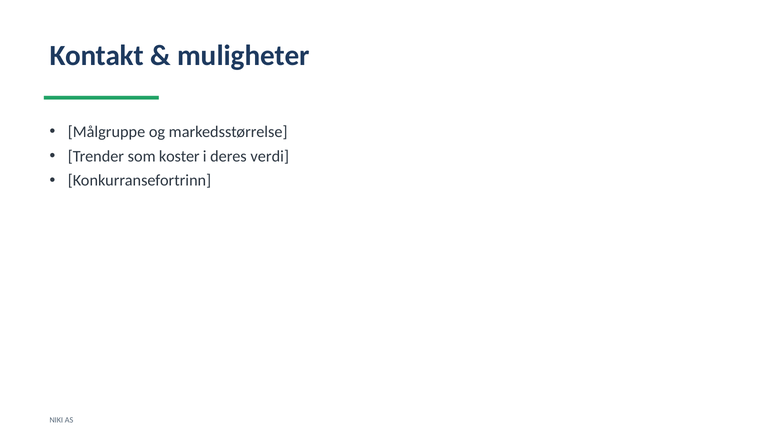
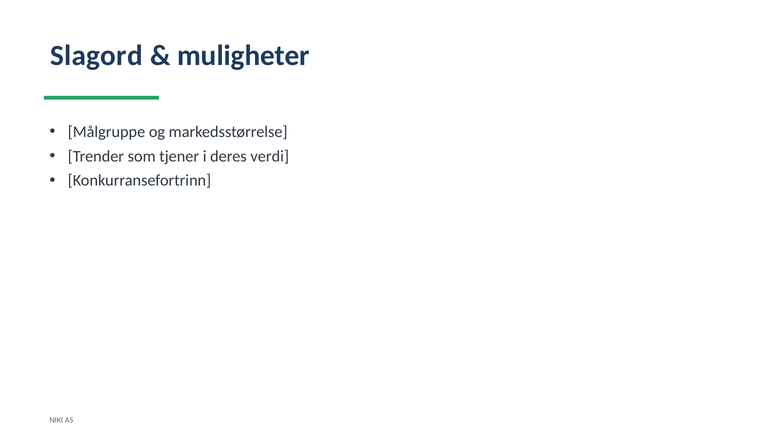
Kontakt: Kontakt -> Slagord
koster: koster -> tjener
